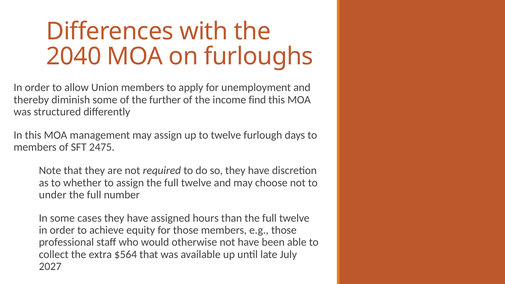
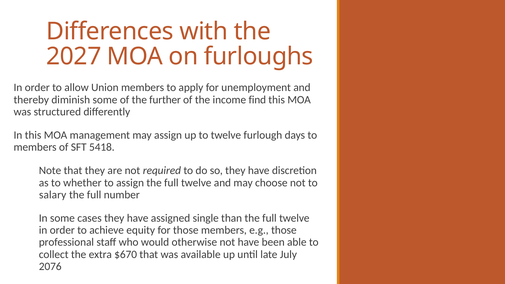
2040: 2040 -> 2027
2475: 2475 -> 5418
under: under -> salary
hours: hours -> single
$564: $564 -> $670
2027: 2027 -> 2076
